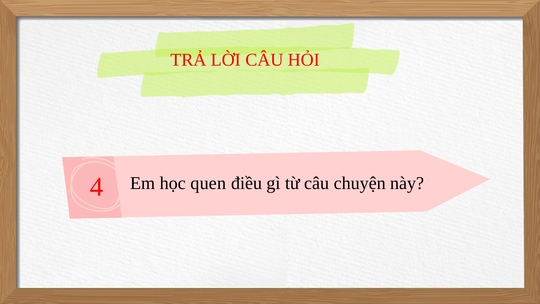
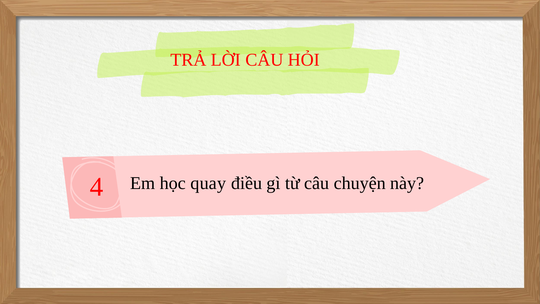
quen: quen -> quay
